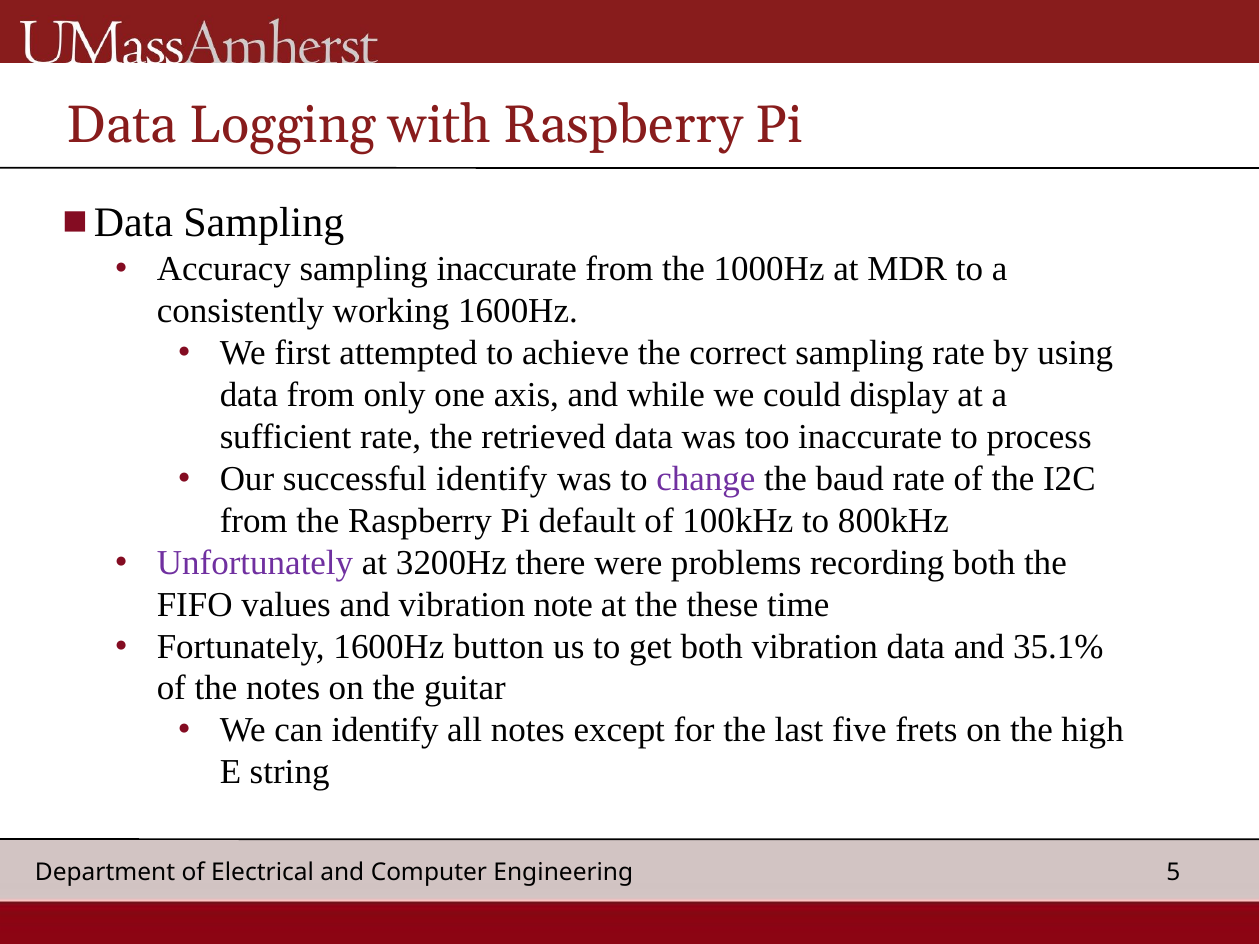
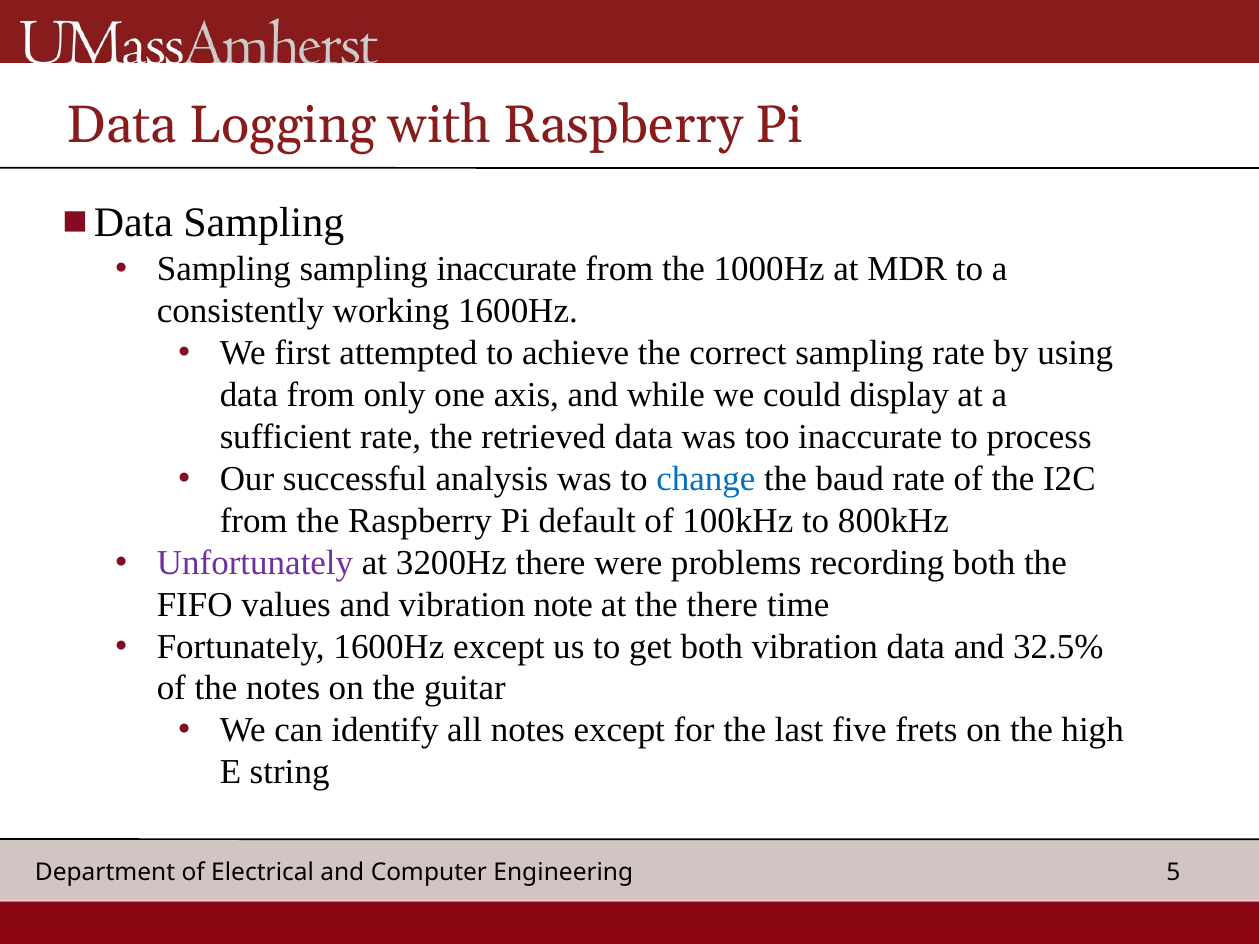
Accuracy at (224, 269): Accuracy -> Sampling
successful identify: identify -> analysis
change colour: purple -> blue
the these: these -> there
1600Hz button: button -> except
35.1%: 35.1% -> 32.5%
